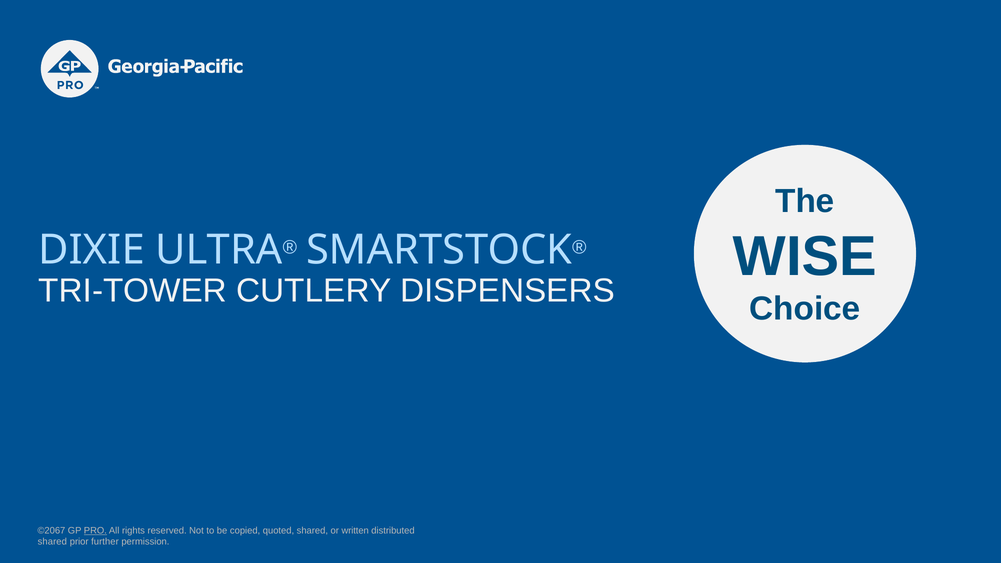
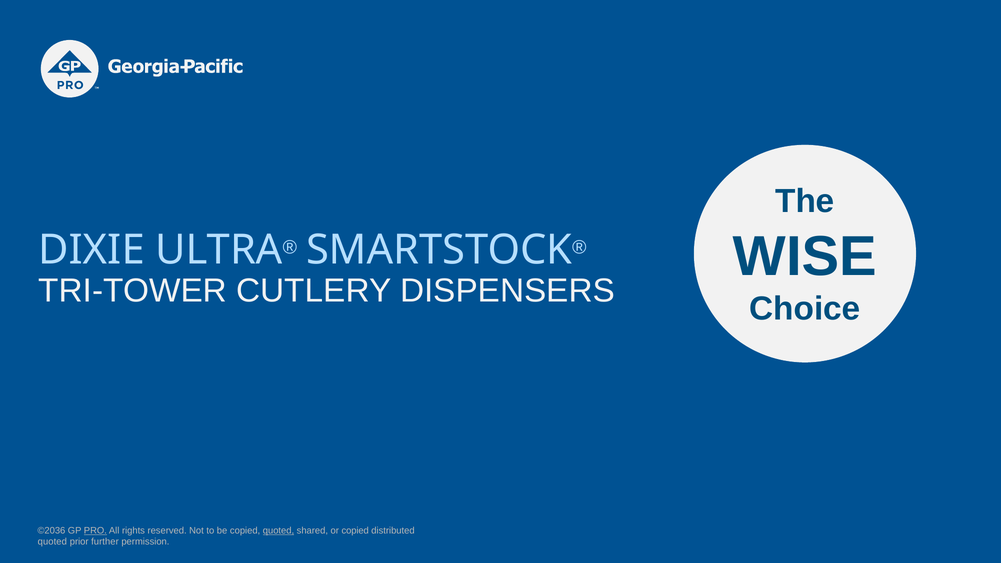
©2067: ©2067 -> ©2036
quoted at (278, 531) underline: none -> present
or written: written -> copied
shared at (52, 542): shared -> quoted
